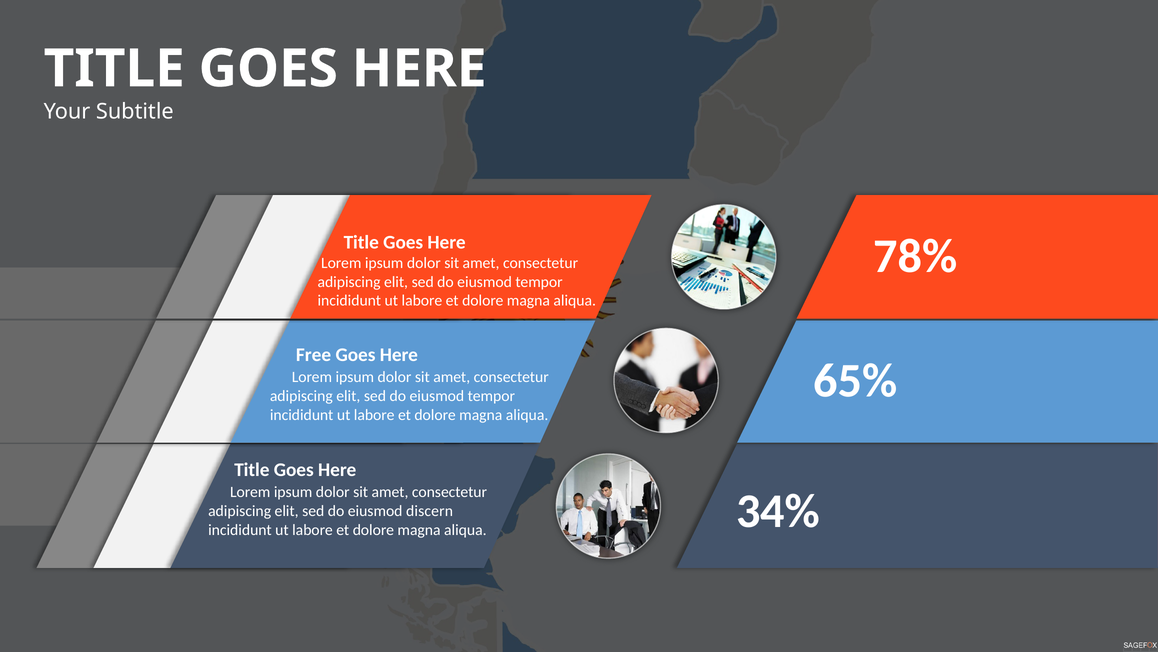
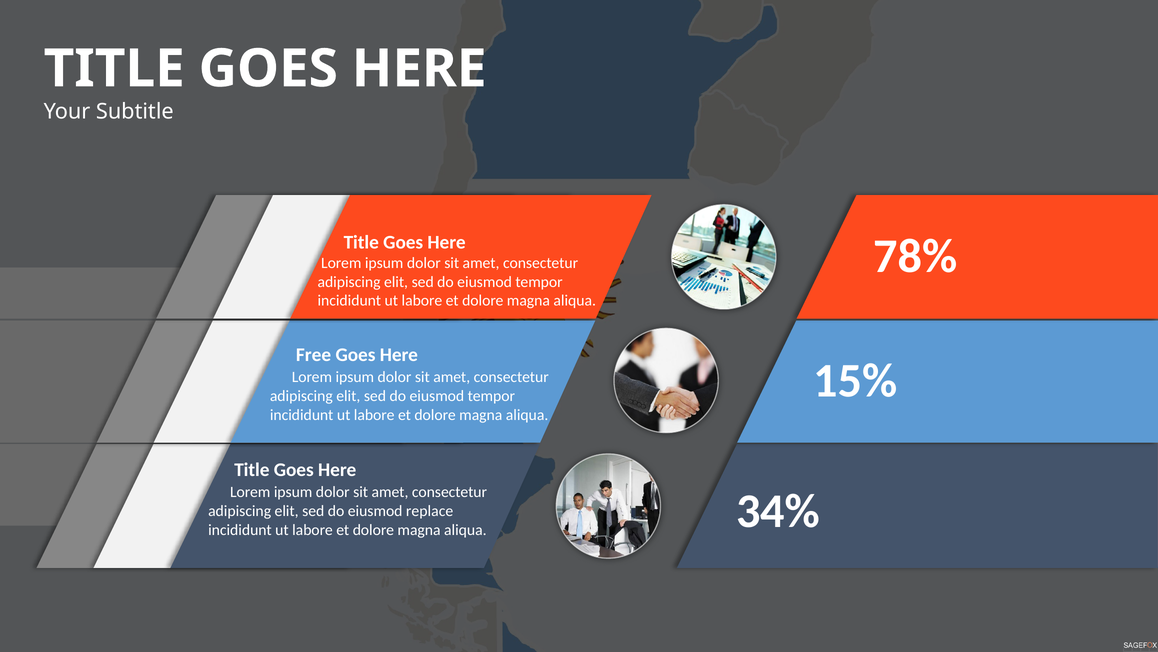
65%: 65% -> 15%
discern: discern -> replace
